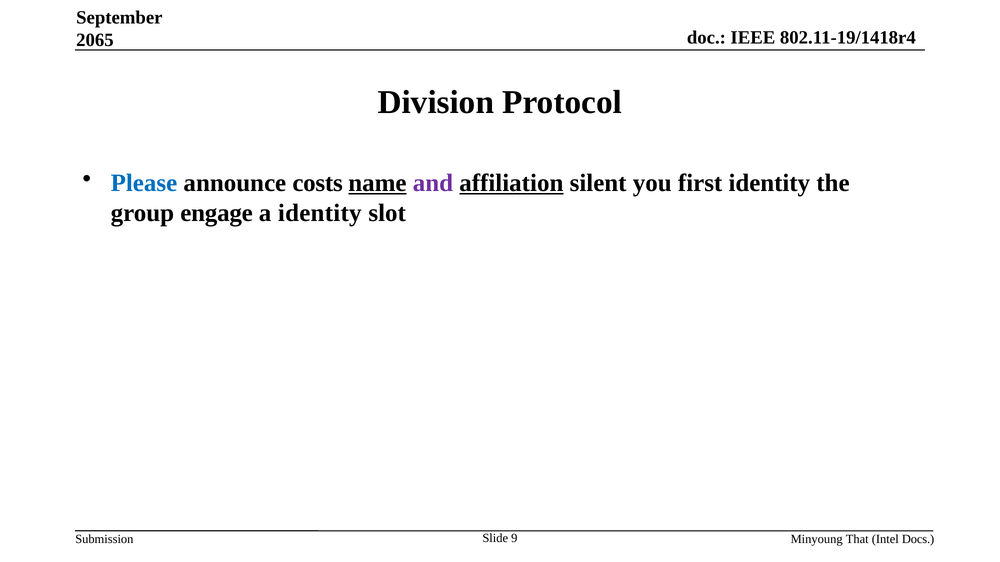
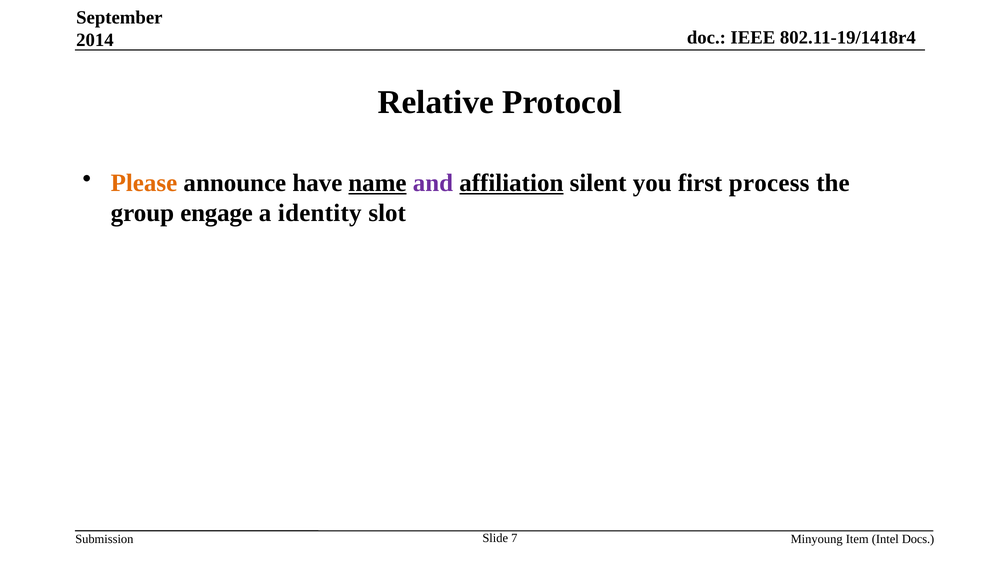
2065: 2065 -> 2014
Division: Division -> Relative
Please colour: blue -> orange
costs: costs -> have
first identity: identity -> process
9: 9 -> 7
That: That -> Item
